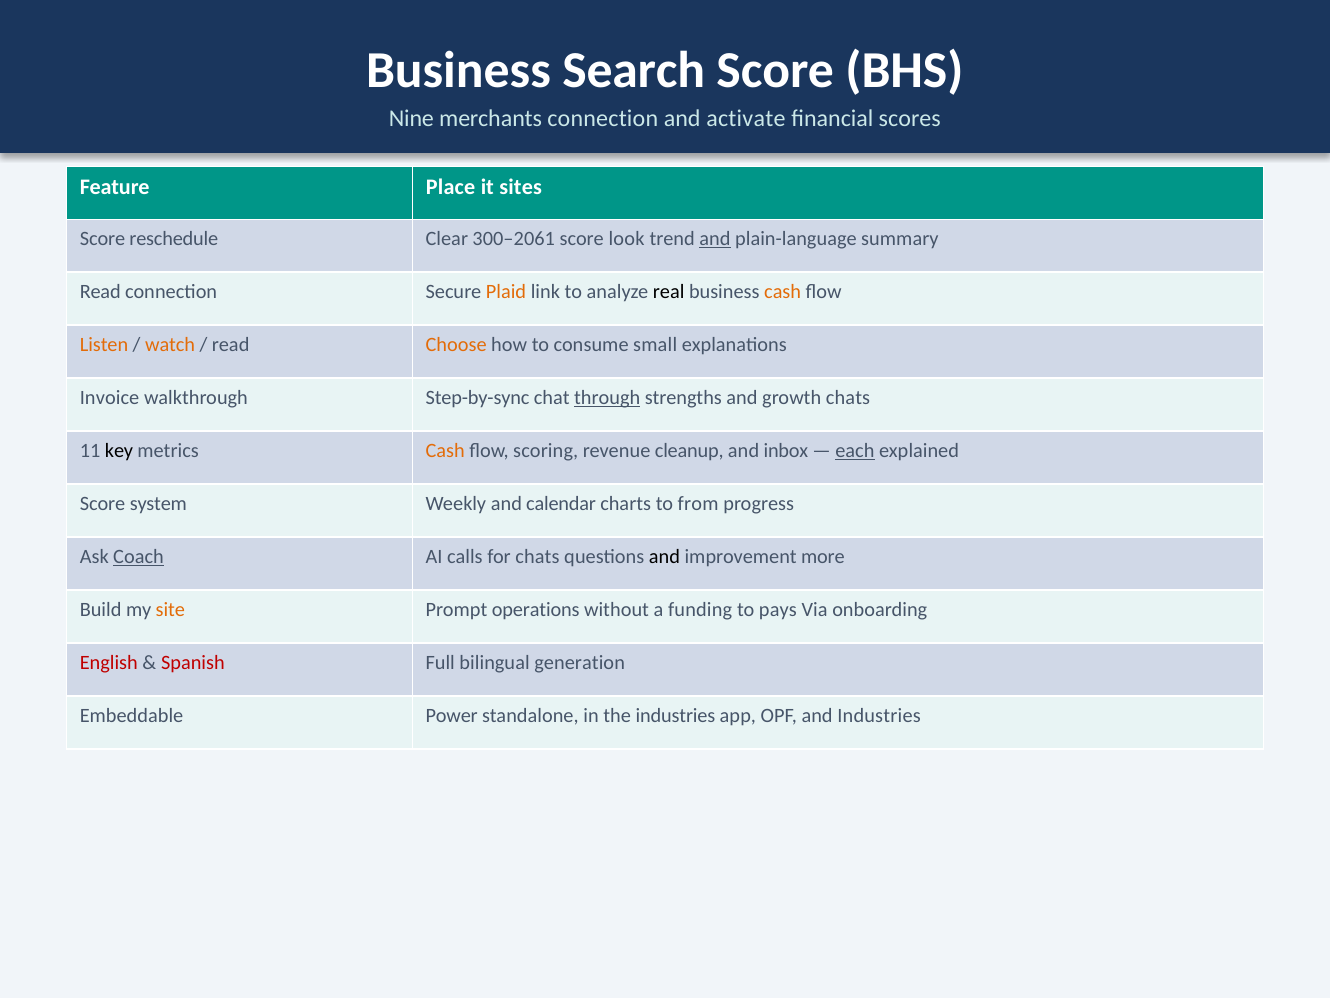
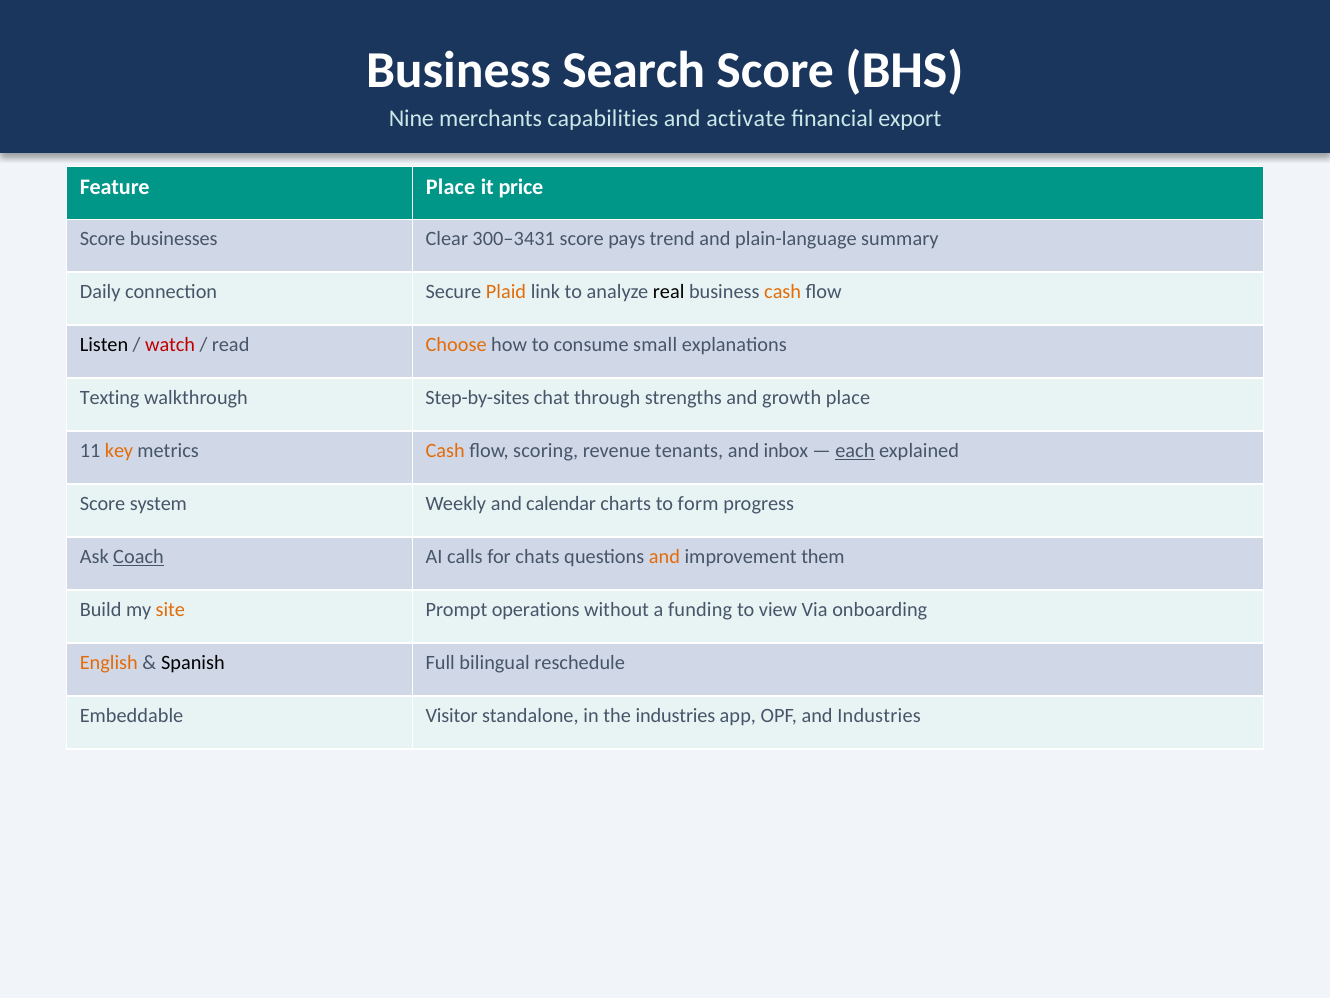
merchants connection: connection -> capabilities
scores: scores -> export
sites: sites -> price
reschedule: reschedule -> businesses
300–2061: 300–2061 -> 300–3431
look: look -> pays
and at (715, 239) underline: present -> none
Read at (100, 292): Read -> Daily
Listen colour: orange -> black
watch colour: orange -> red
Invoice: Invoice -> Texting
Step-by-sync: Step-by-sync -> Step-by-sites
through underline: present -> none
growth chats: chats -> place
key colour: black -> orange
cleanup: cleanup -> tenants
from: from -> form
and at (664, 556) colour: black -> orange
more: more -> them
pays: pays -> view
English colour: red -> orange
Spanish colour: red -> black
generation: generation -> reschedule
Power: Power -> Visitor
